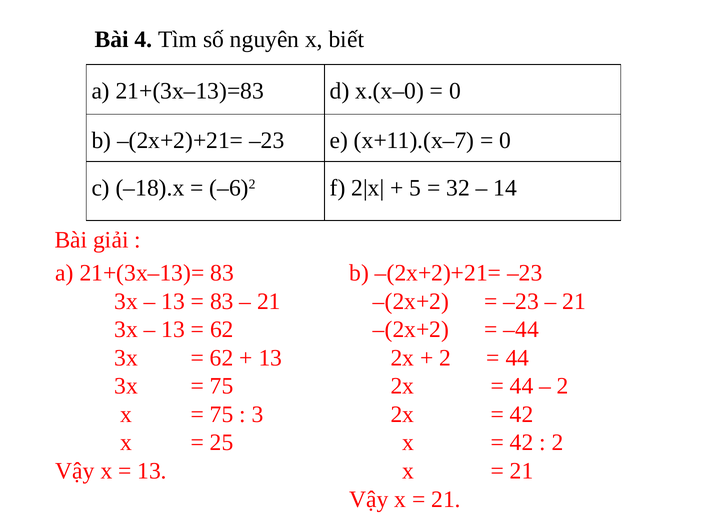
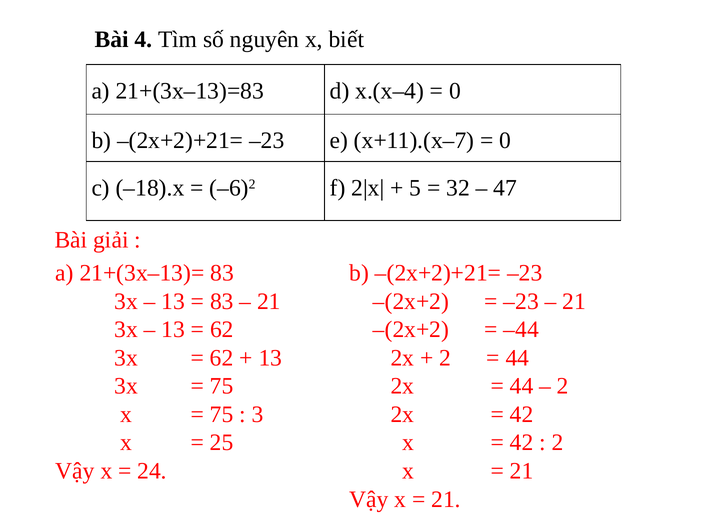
x.(x–0: x.(x–0 -> x.(x–4
14: 14 -> 47
13 at (152, 471): 13 -> 24
